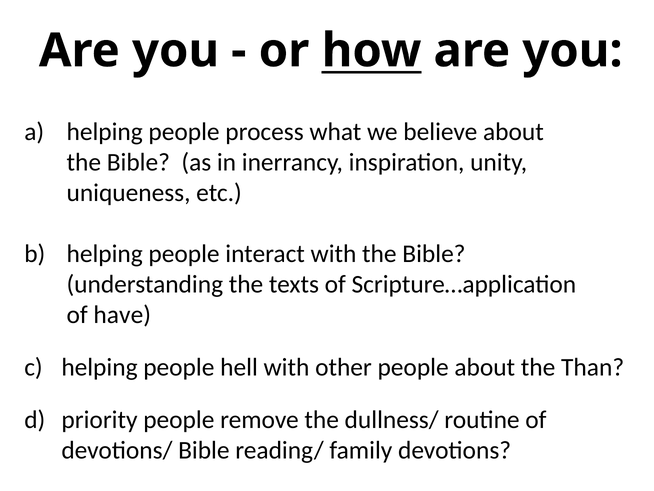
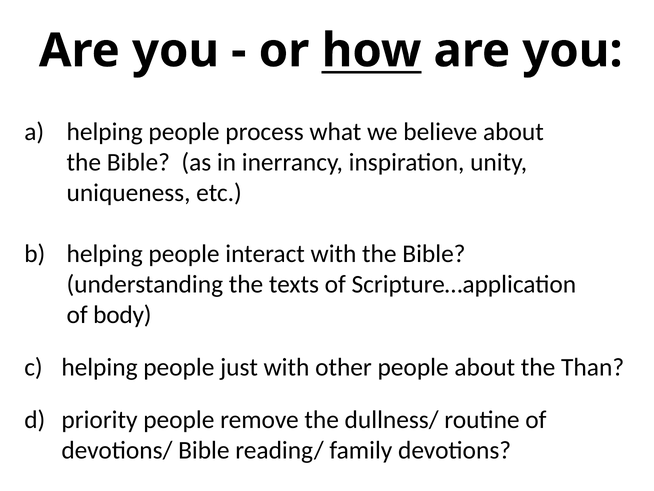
have: have -> body
hell: hell -> just
